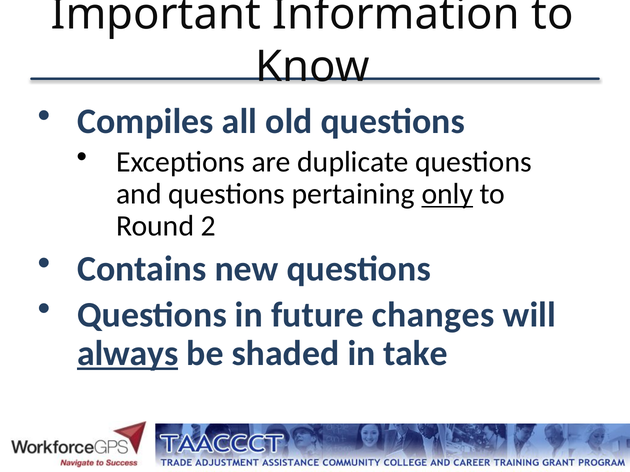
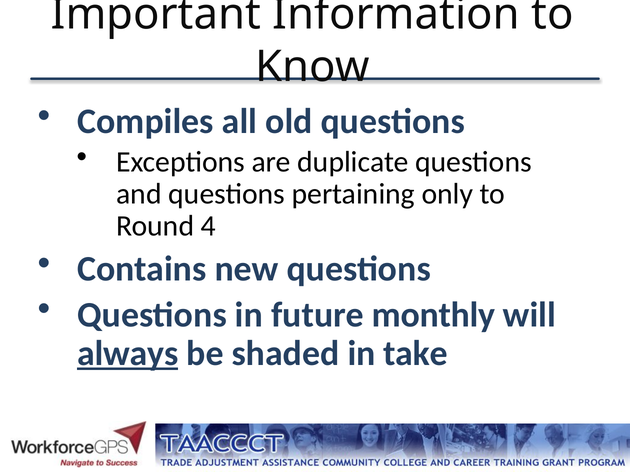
only underline: present -> none
2: 2 -> 4
changes: changes -> monthly
